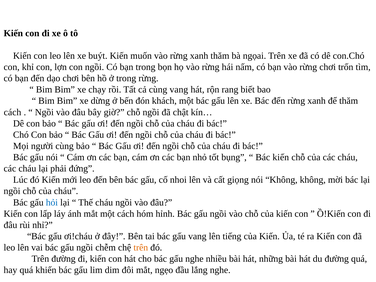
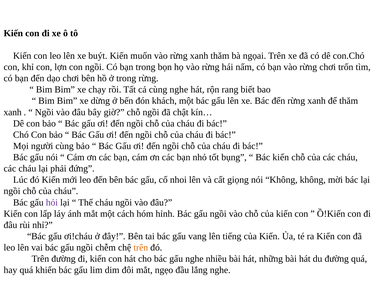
cùng vang: vang -> nghe
cách at (12, 112): cách -> xanh
hỏi colour: blue -> purple
